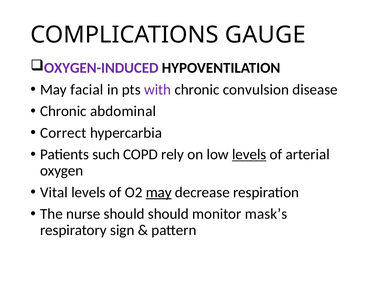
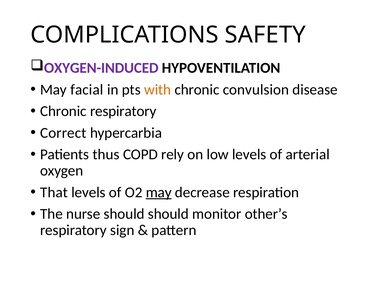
GAUGE: GAUGE -> SAFETY
with colour: purple -> orange
Chronic abdominal: abdominal -> respiratory
such: such -> thus
levels at (249, 155) underline: present -> none
Vital: Vital -> That
mask’s: mask’s -> other’s
